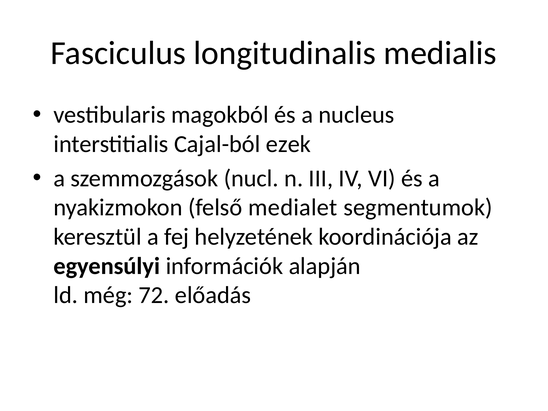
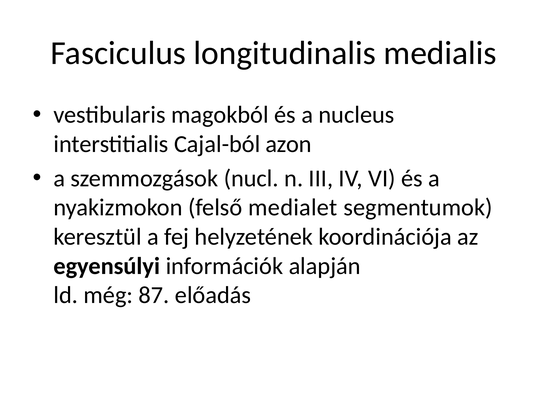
ezek: ezek -> azon
72: 72 -> 87
